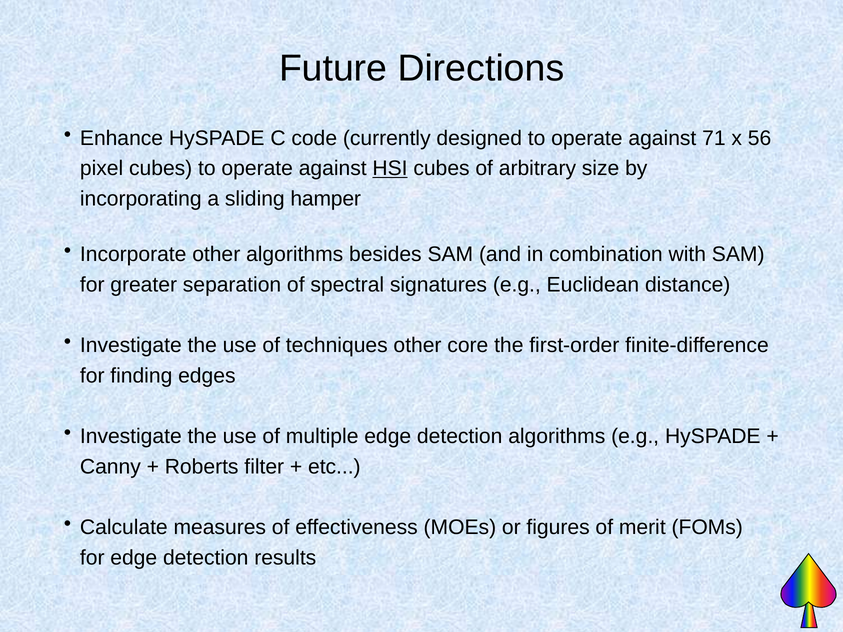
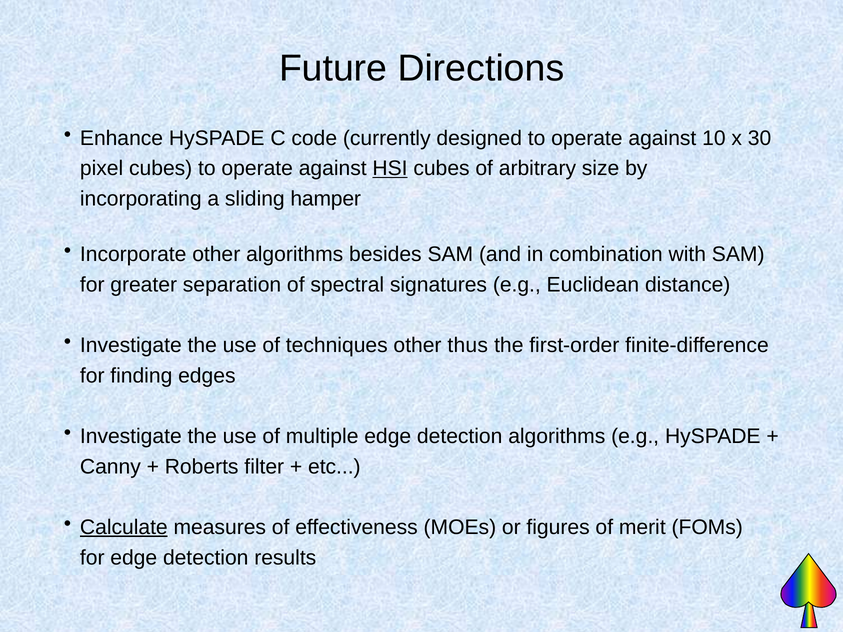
71: 71 -> 10
56: 56 -> 30
core: core -> thus
Calculate underline: none -> present
